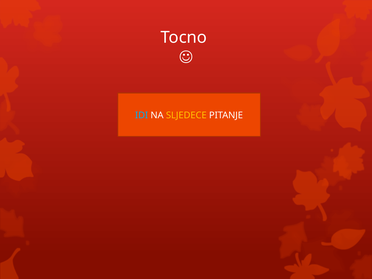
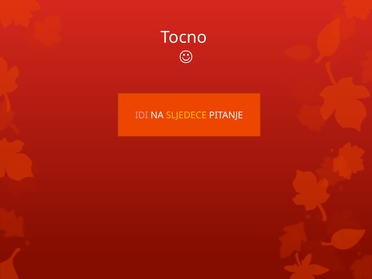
IDI colour: light blue -> pink
